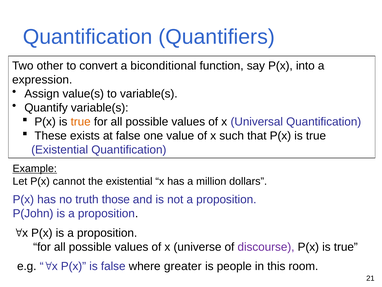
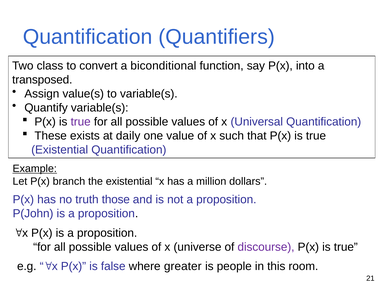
other: other -> class
expression: expression -> transposed
true at (81, 122) colour: orange -> purple
at false: false -> daily
cannot: cannot -> branch
